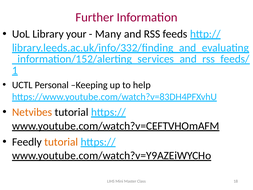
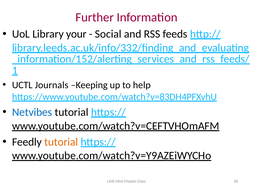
Many: Many -> Social
Personal: Personal -> Journals
Netvibes colour: orange -> blue
